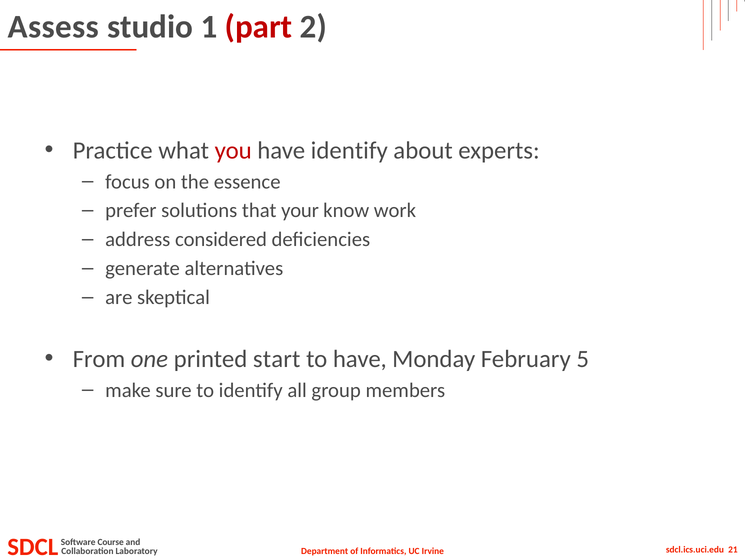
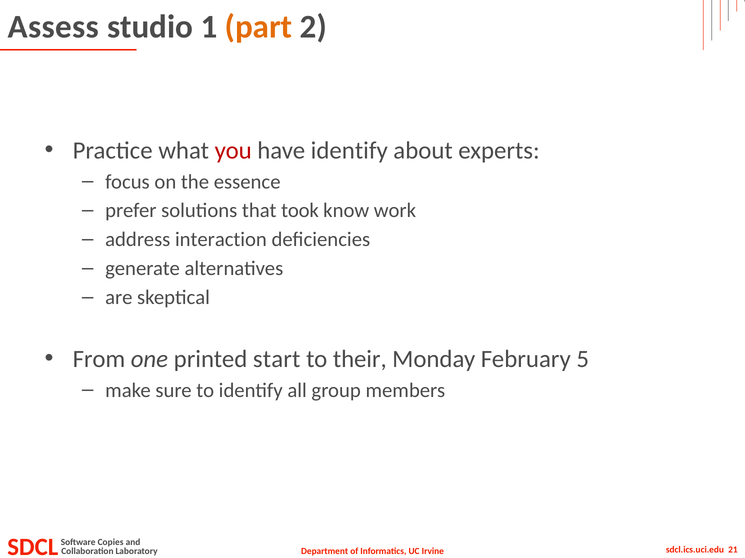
part colour: red -> orange
your: your -> took
considered: considered -> interaction
to have: have -> their
Course: Course -> Copies
